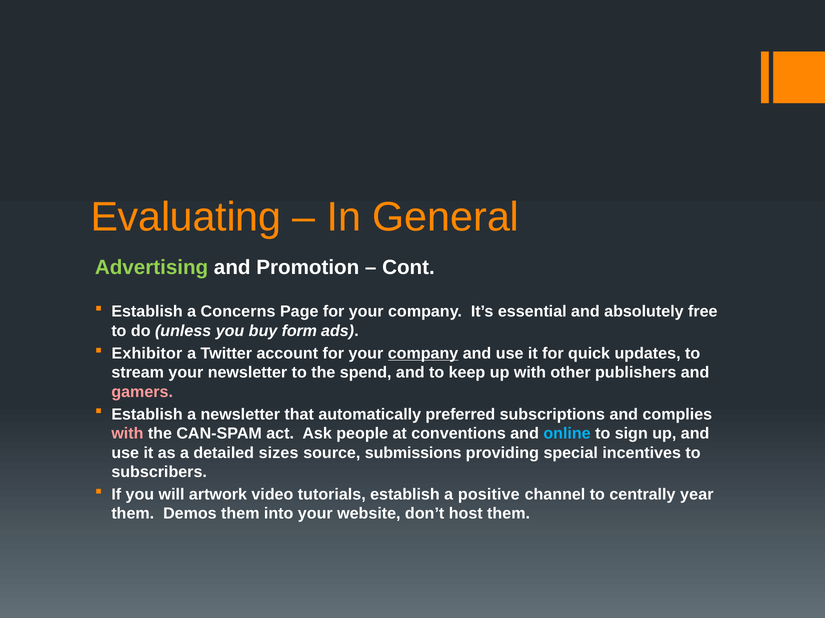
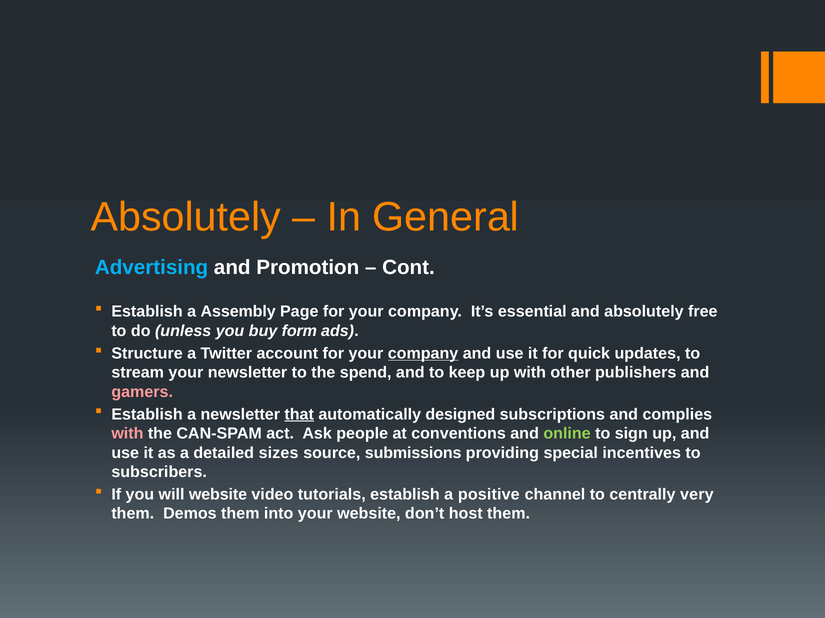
Evaluating at (186, 217): Evaluating -> Absolutely
Advertising colour: light green -> light blue
Concerns: Concerns -> Assembly
Exhibitor: Exhibitor -> Structure
that underline: none -> present
preferred: preferred -> designed
online colour: light blue -> light green
will artwork: artwork -> website
year: year -> very
